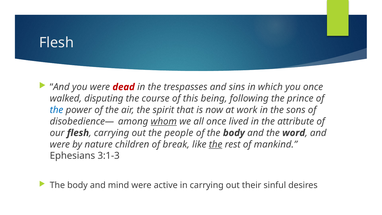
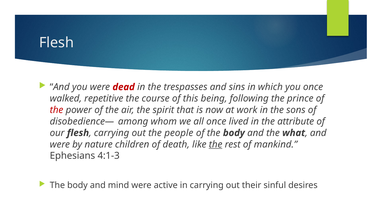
disputing: disputing -> repetitive
the at (57, 110) colour: blue -> red
whom underline: present -> none
word: word -> what
break: break -> death
3:1-3: 3:1-3 -> 4:1-3
